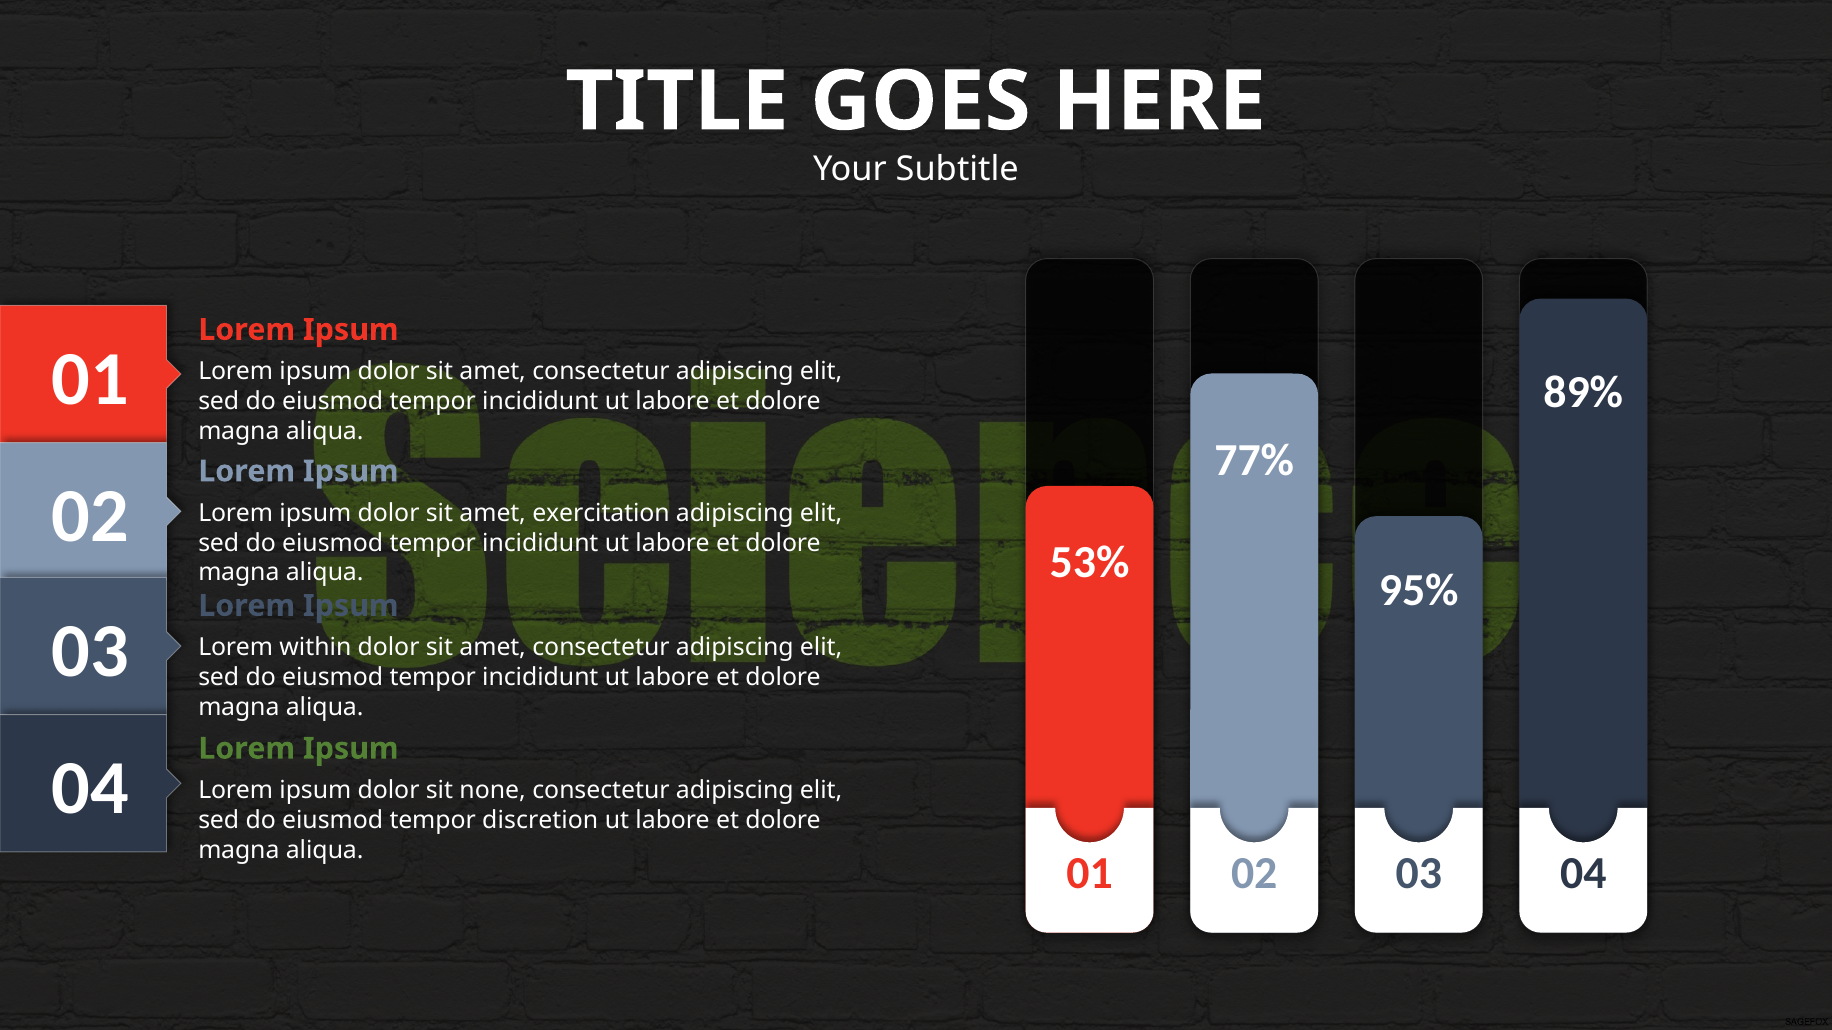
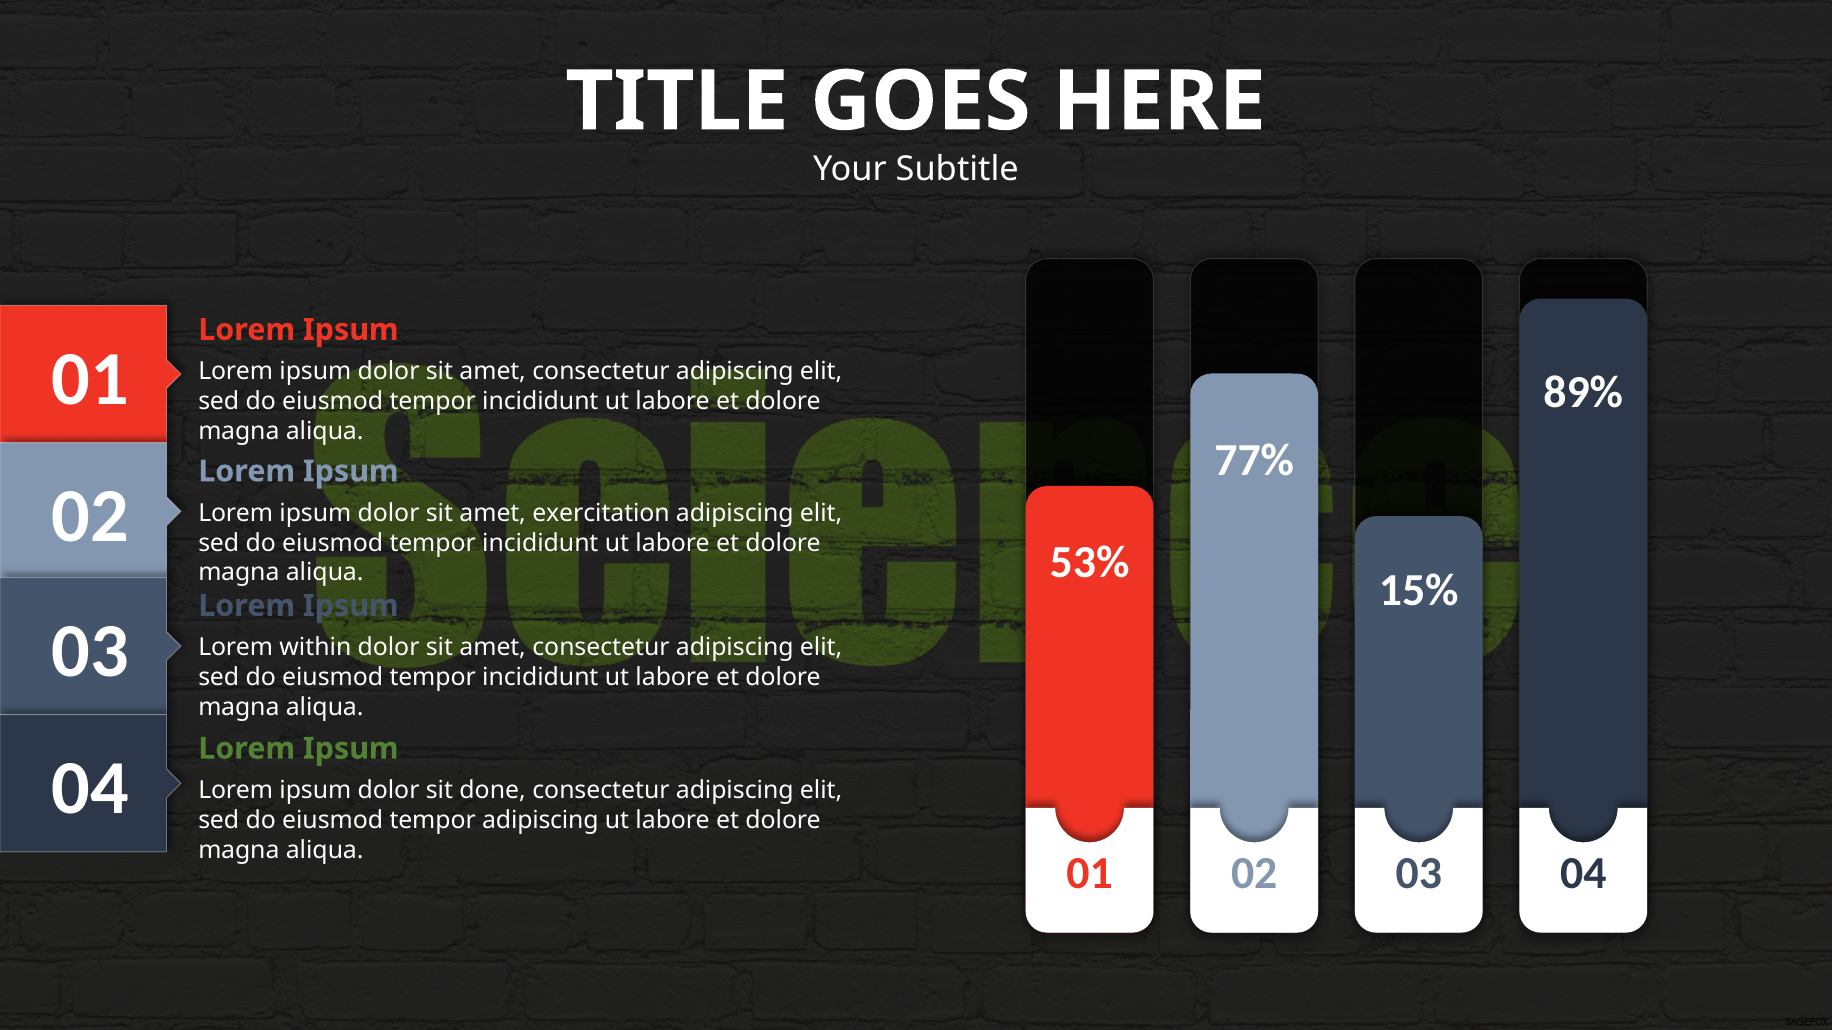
95%: 95% -> 15%
none: none -> done
tempor discretion: discretion -> adipiscing
